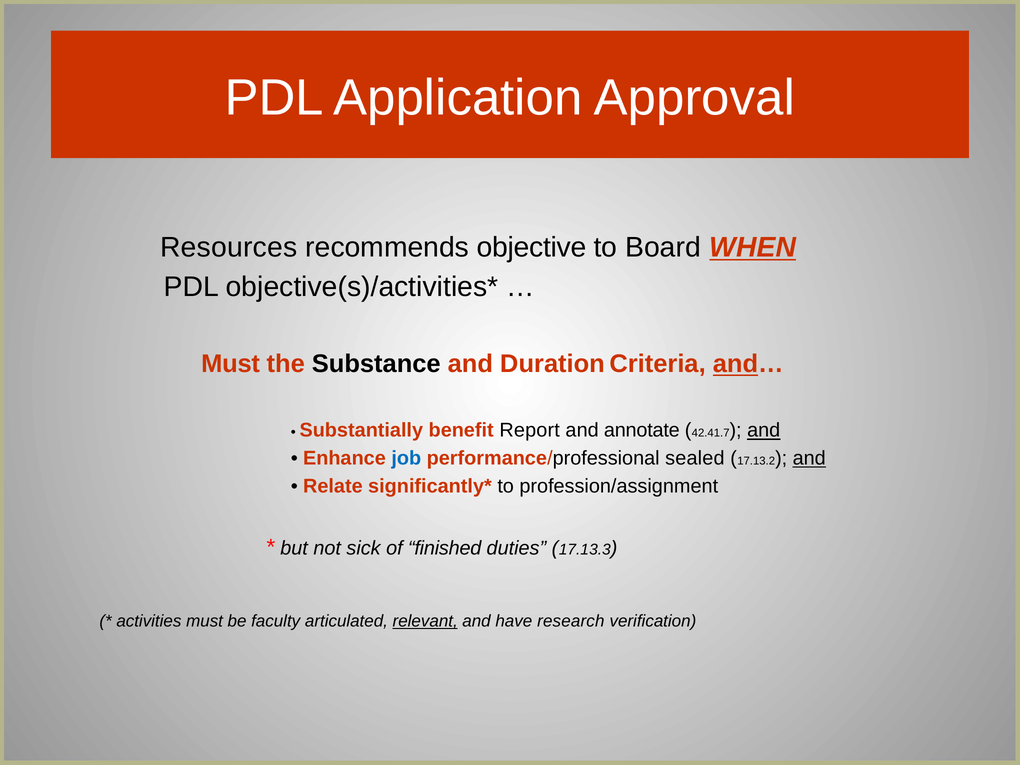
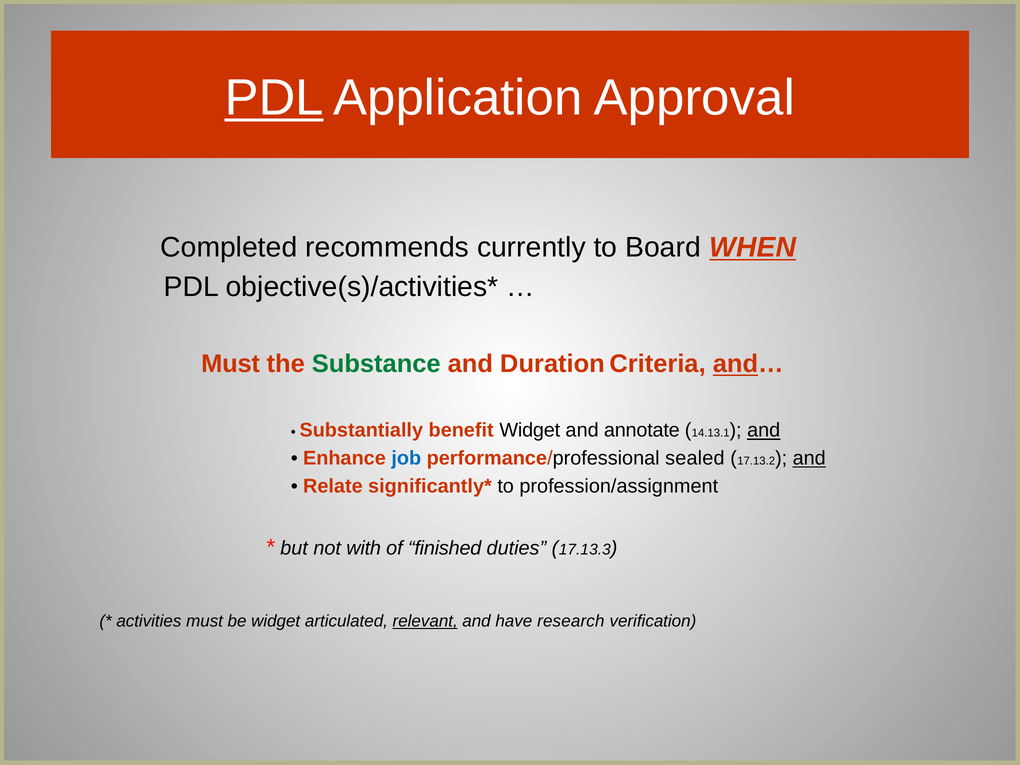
PDL at (274, 98) underline: none -> present
Resources: Resources -> Completed
objective: objective -> currently
Substance colour: black -> green
benefit Report: Report -> Widget
42.41.7: 42.41.7 -> 14.13.1
sick: sick -> with
be faculty: faculty -> widget
